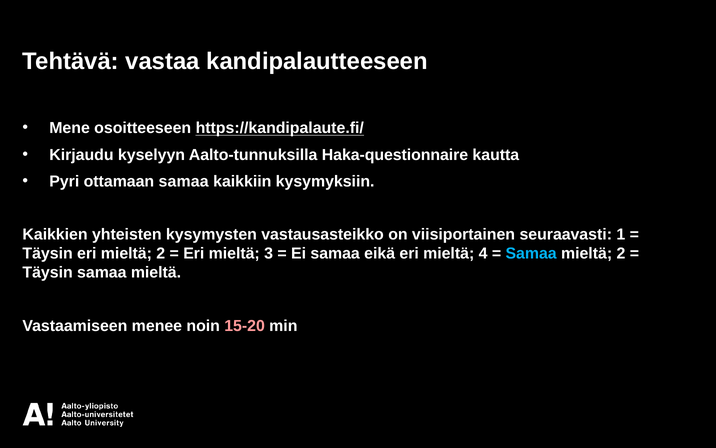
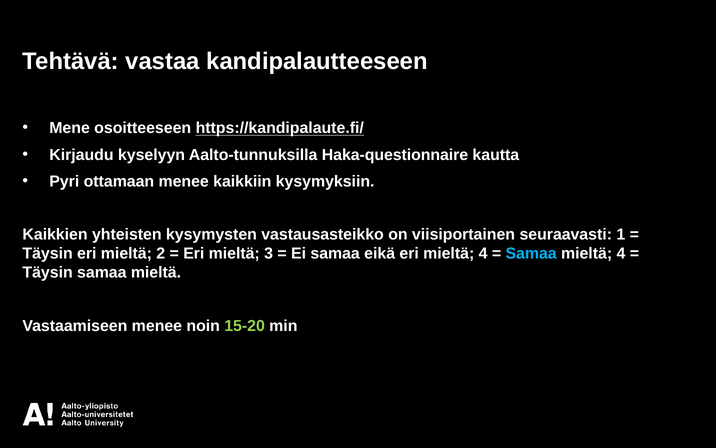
ottamaan samaa: samaa -> menee
2 at (621, 253): 2 -> 4
15-20 colour: pink -> light green
